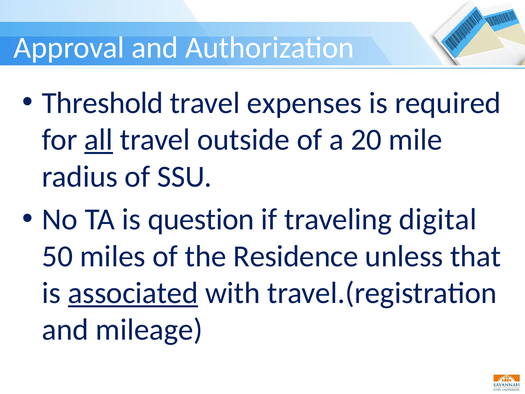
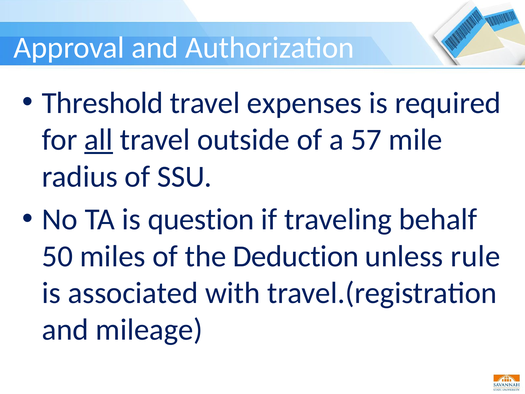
20: 20 -> 57
digital: digital -> behalf
Residence: Residence -> Deduction
that: that -> rule
associated underline: present -> none
